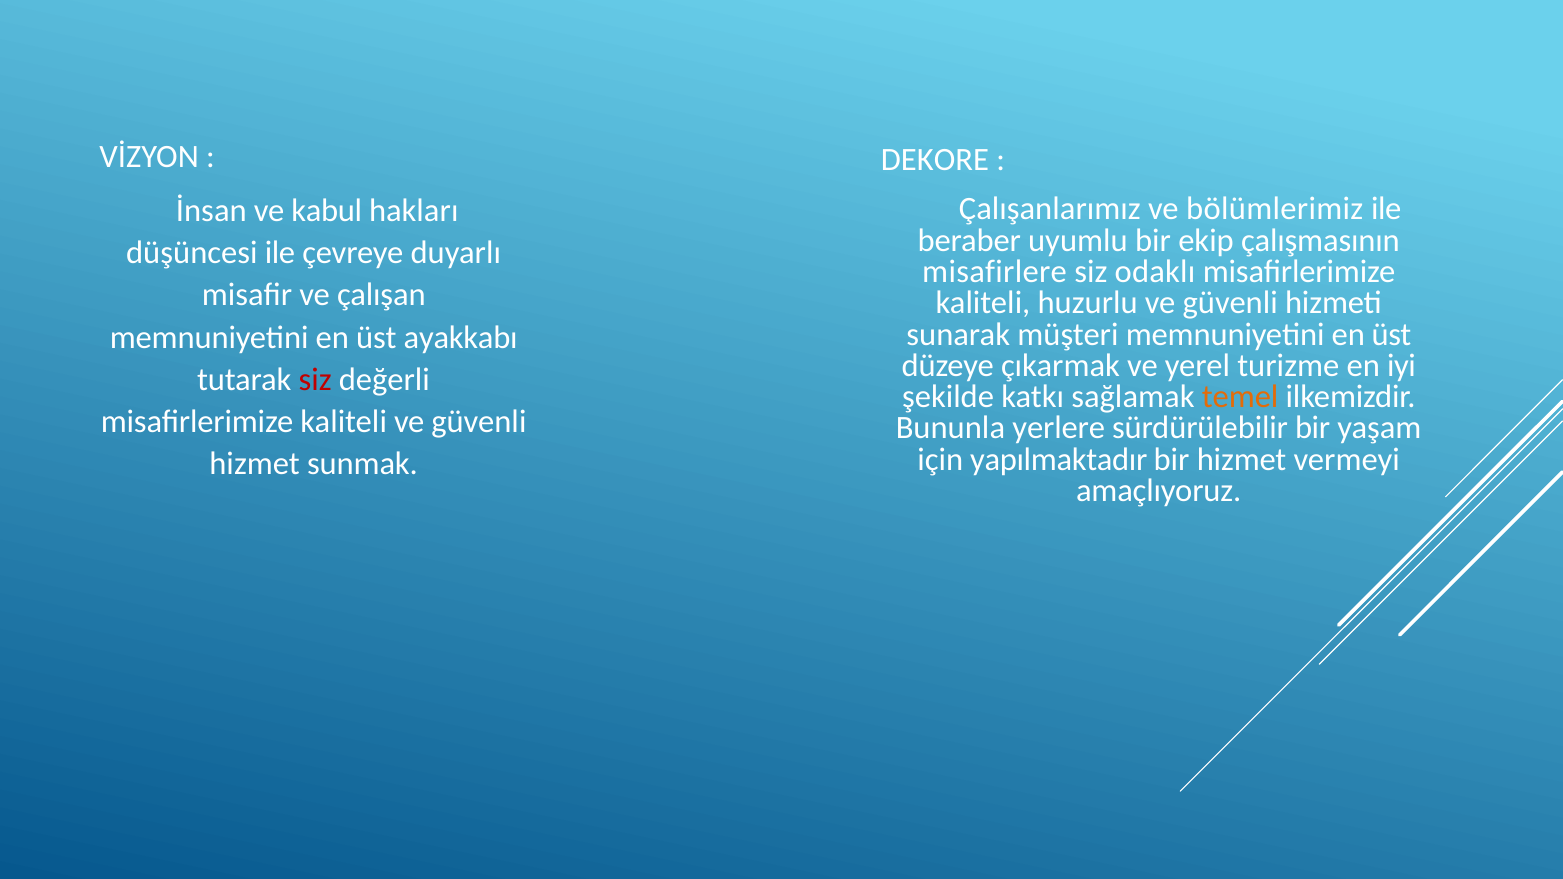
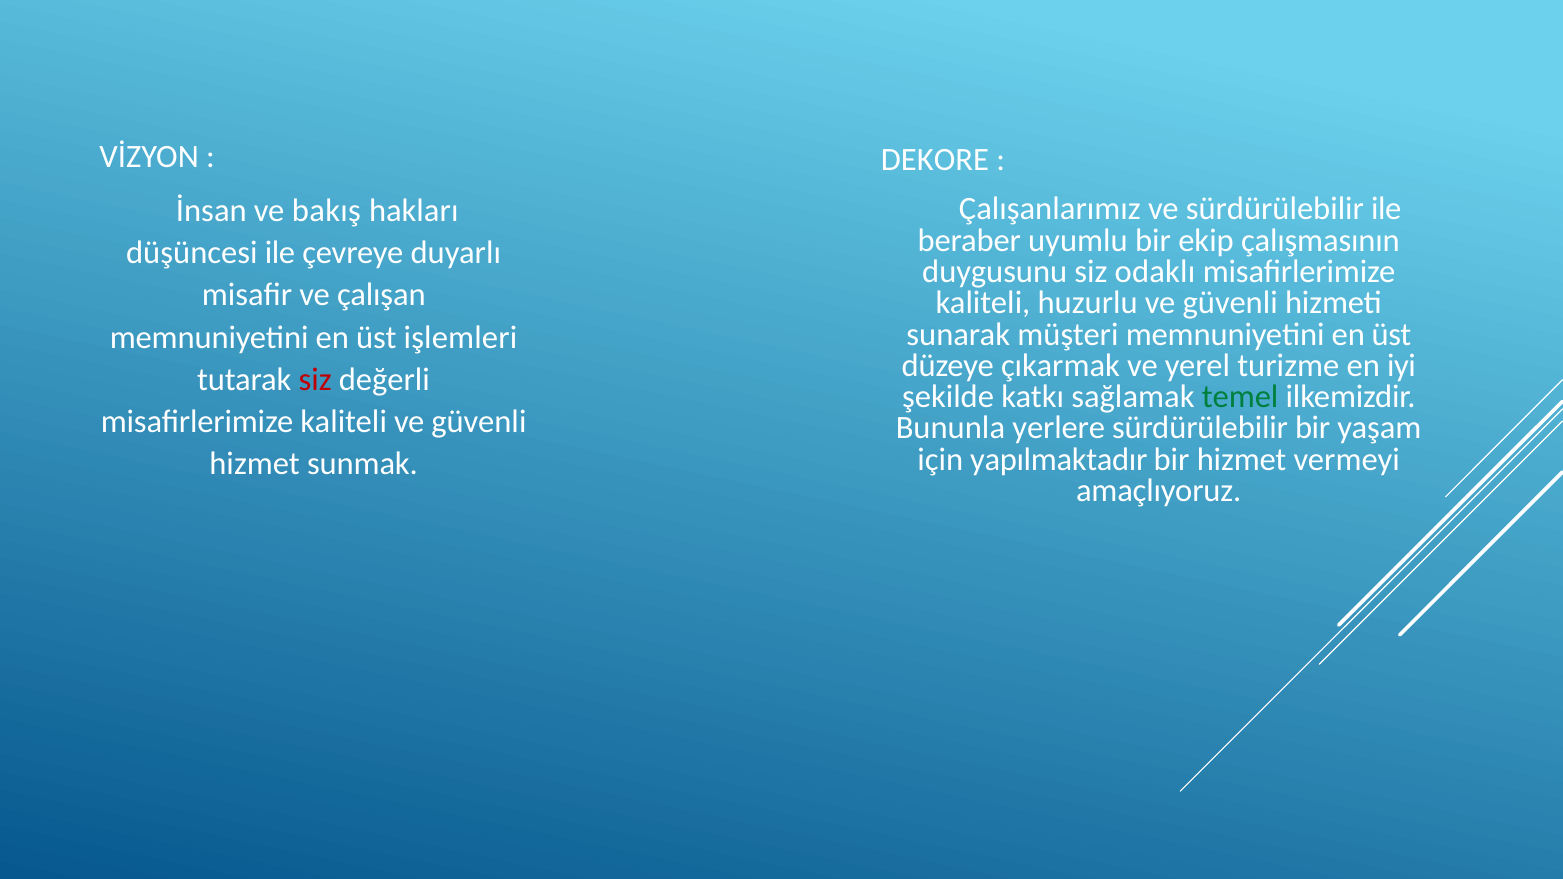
ve bölümlerimiz: bölümlerimiz -> sürdürülebilir
kabul: kabul -> bakış
misafirlere: misafirlere -> duygusunu
ayakkabı: ayakkabı -> işlemleri
temel colour: orange -> green
